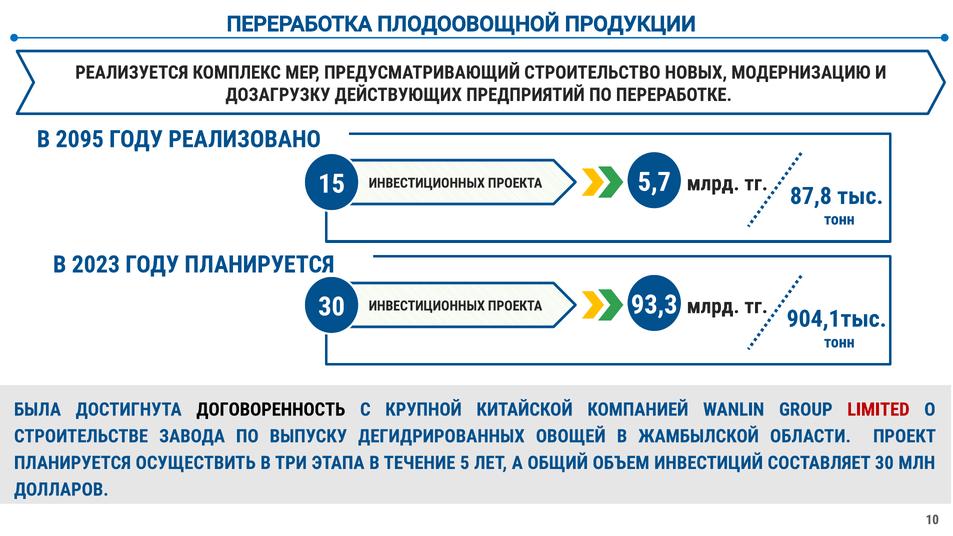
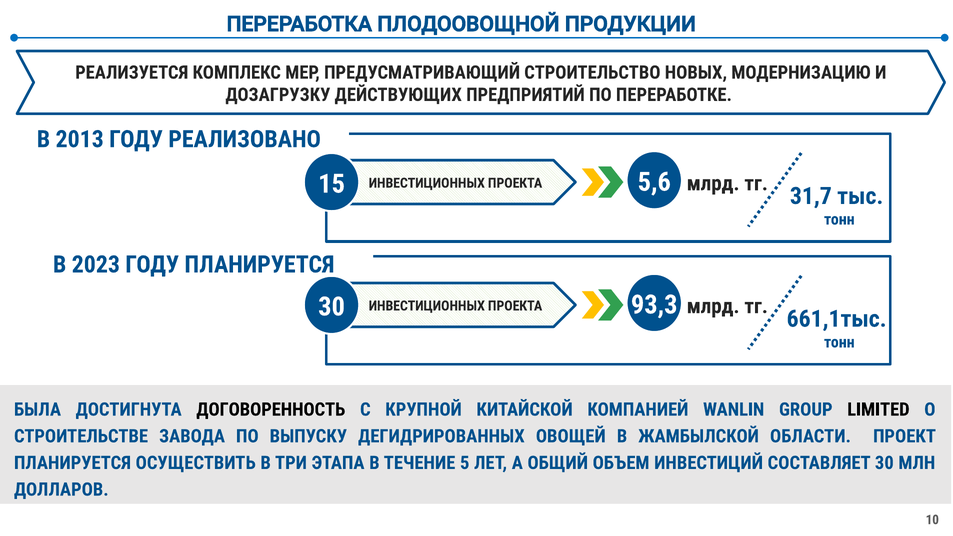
2095: 2095 -> 2013
5,7: 5,7 -> 5,6
87,8: 87,8 -> 31,7
904,1тыс: 904,1тыс -> 661,1тыс
LIMITED colour: red -> black
